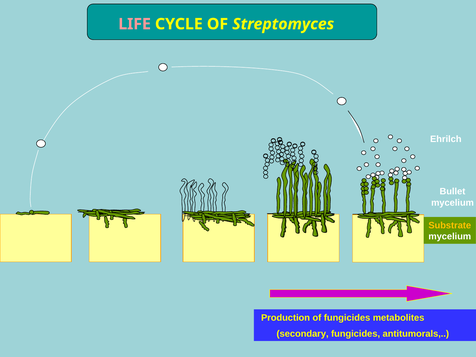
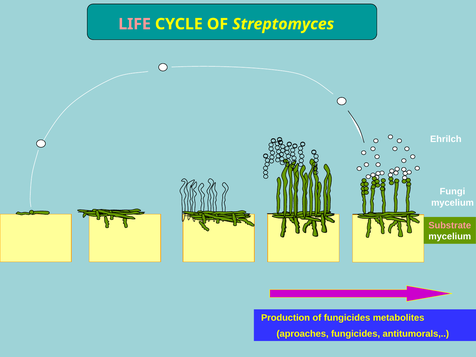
Bullet: Bullet -> Fungi
Substrate colour: yellow -> pink
secondary: secondary -> aproaches
